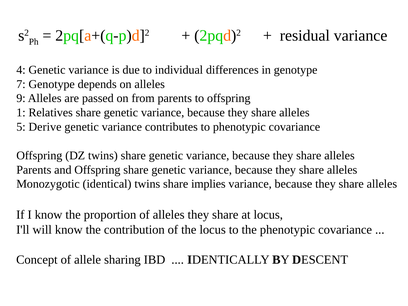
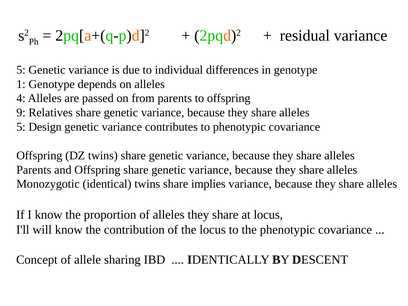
4 at (21, 70): 4 -> 5
7: 7 -> 1
9: 9 -> 4
1: 1 -> 9
Derive: Derive -> Design
